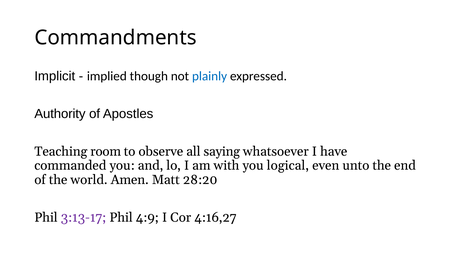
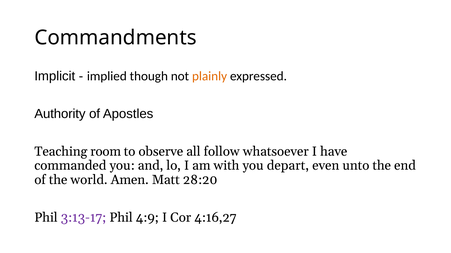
plainly colour: blue -> orange
saying: saying -> follow
logical: logical -> depart
